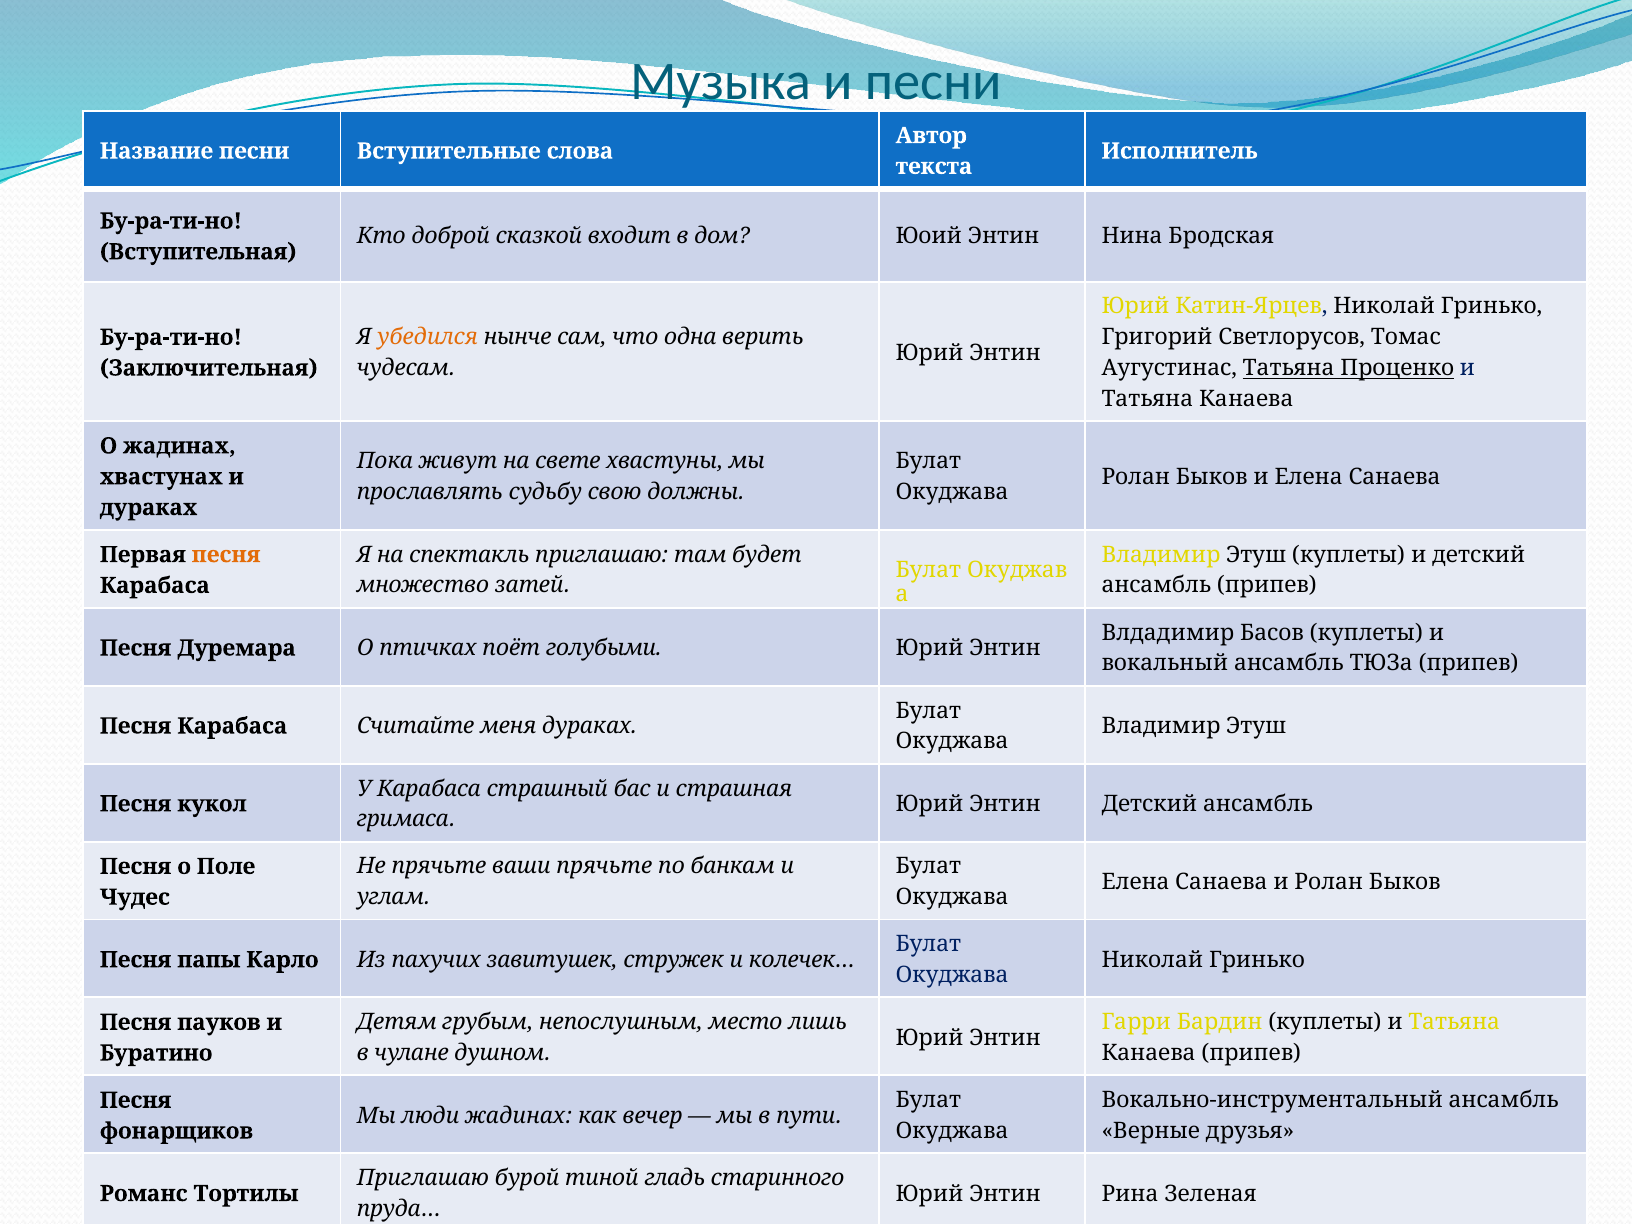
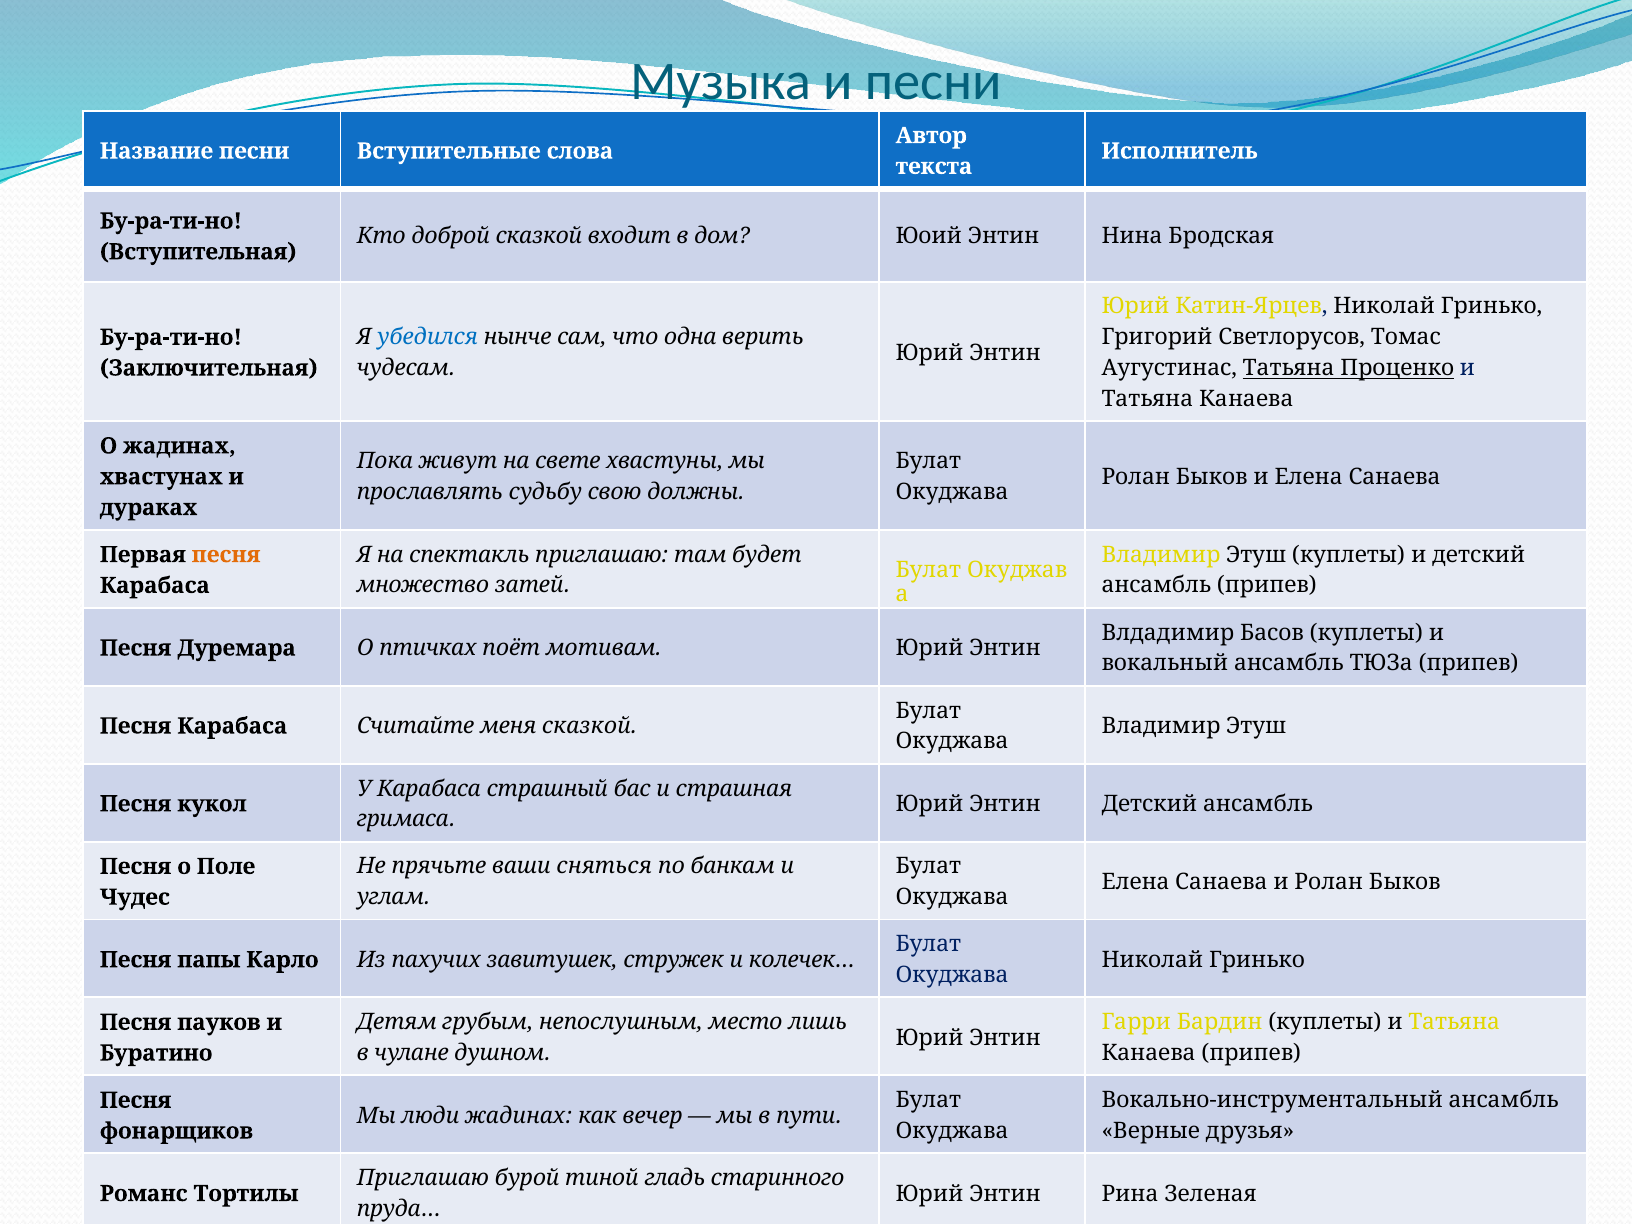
убедился colour: orange -> blue
голубыми: голубыми -> мотивам
меня дураках: дураках -> сказкой
ваши прячьте: прячьте -> сняться
